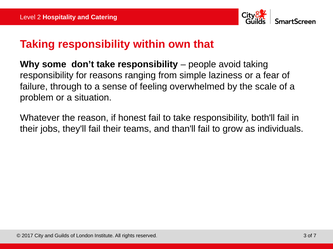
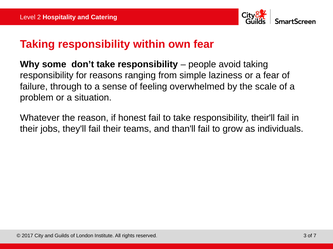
own that: that -> fear
both'll: both'll -> their'll
